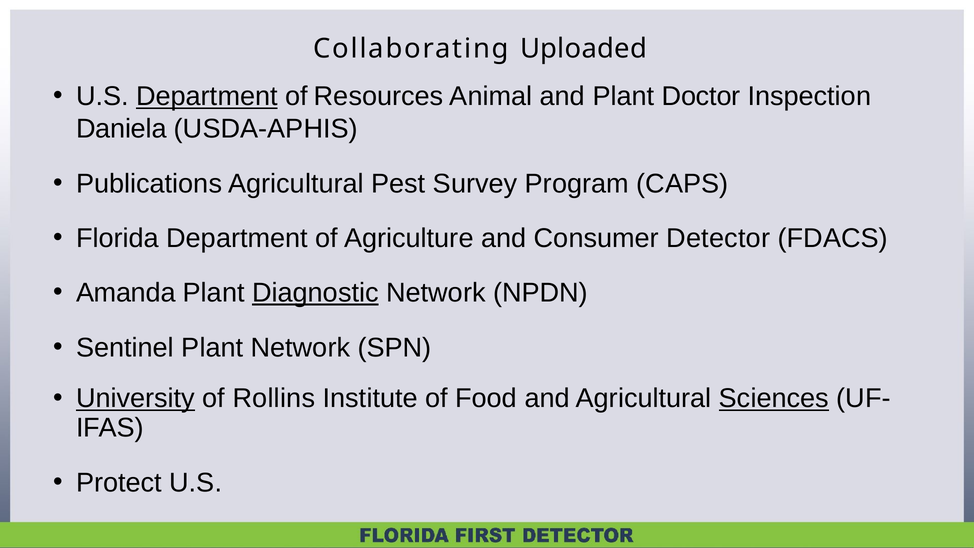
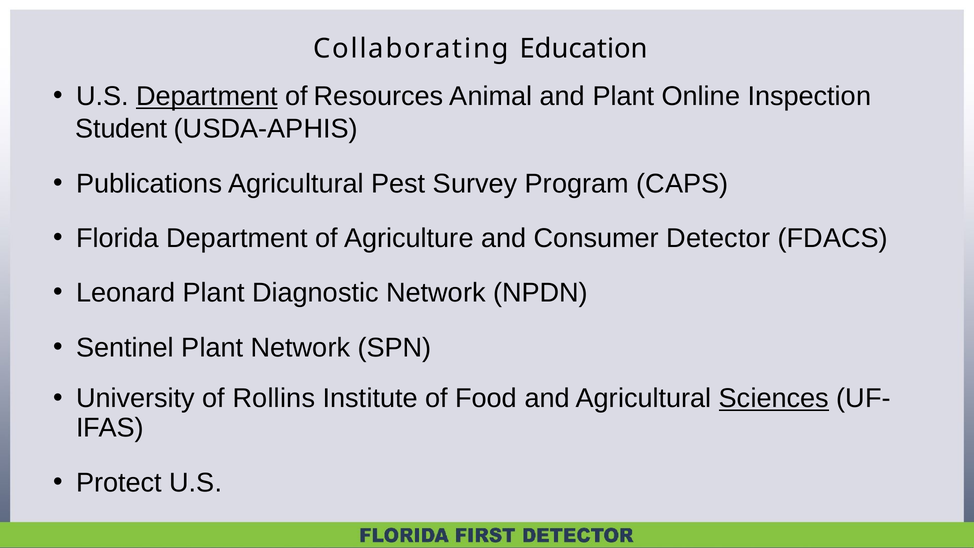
Uploaded: Uploaded -> Education
Doctor: Doctor -> Online
Daniela: Daniela -> Student
Amanda: Amanda -> Leonard
Diagnostic underline: present -> none
University underline: present -> none
